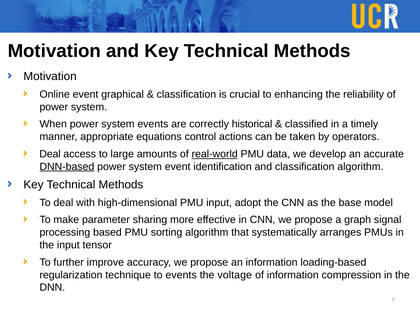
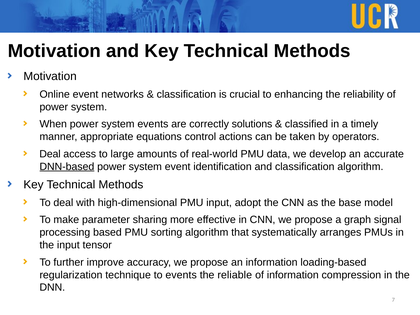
graphical: graphical -> networks
historical: historical -> solutions
real-world underline: present -> none
voltage: voltage -> reliable
